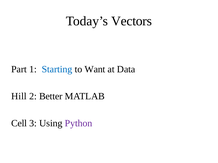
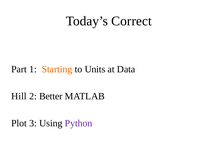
Vectors: Vectors -> Correct
Starting colour: blue -> orange
Want: Want -> Units
Cell: Cell -> Plot
